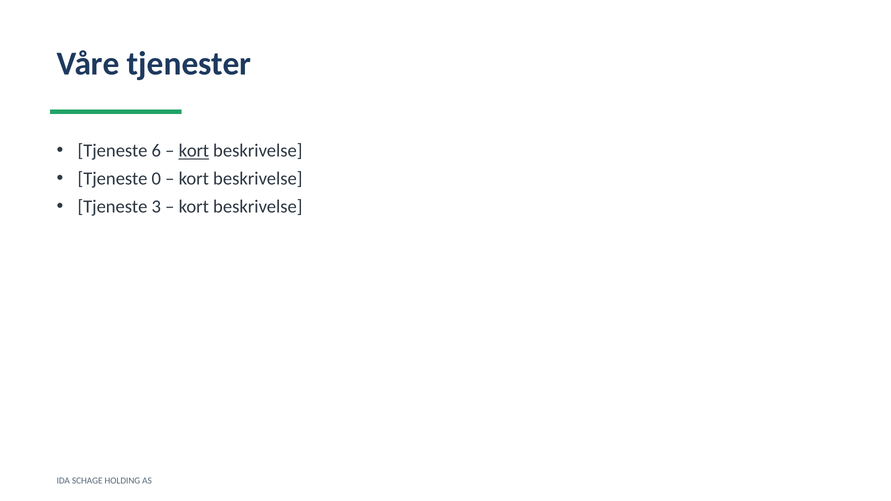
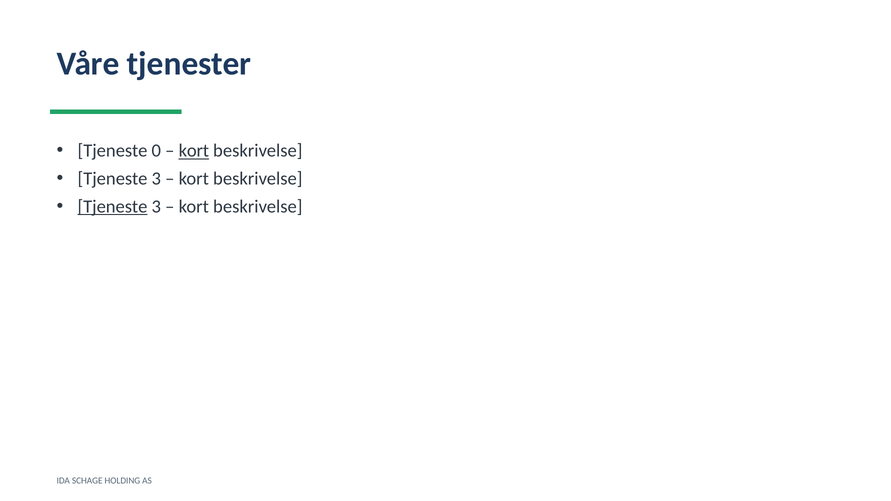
6: 6 -> 0
0 at (156, 179): 0 -> 3
Tjeneste at (112, 207) underline: none -> present
